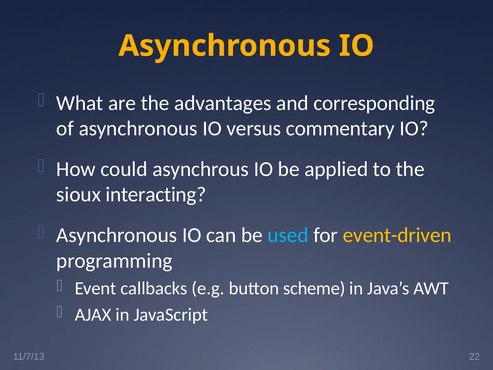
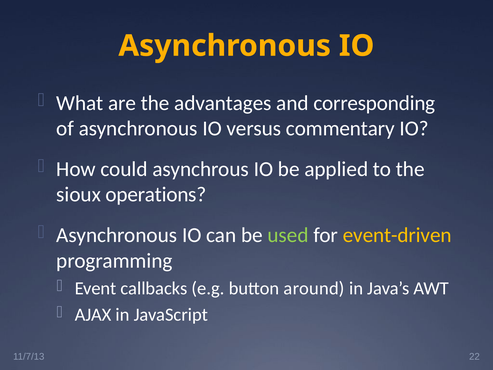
interacting: interacting -> operations
used colour: light blue -> light green
scheme: scheme -> around
